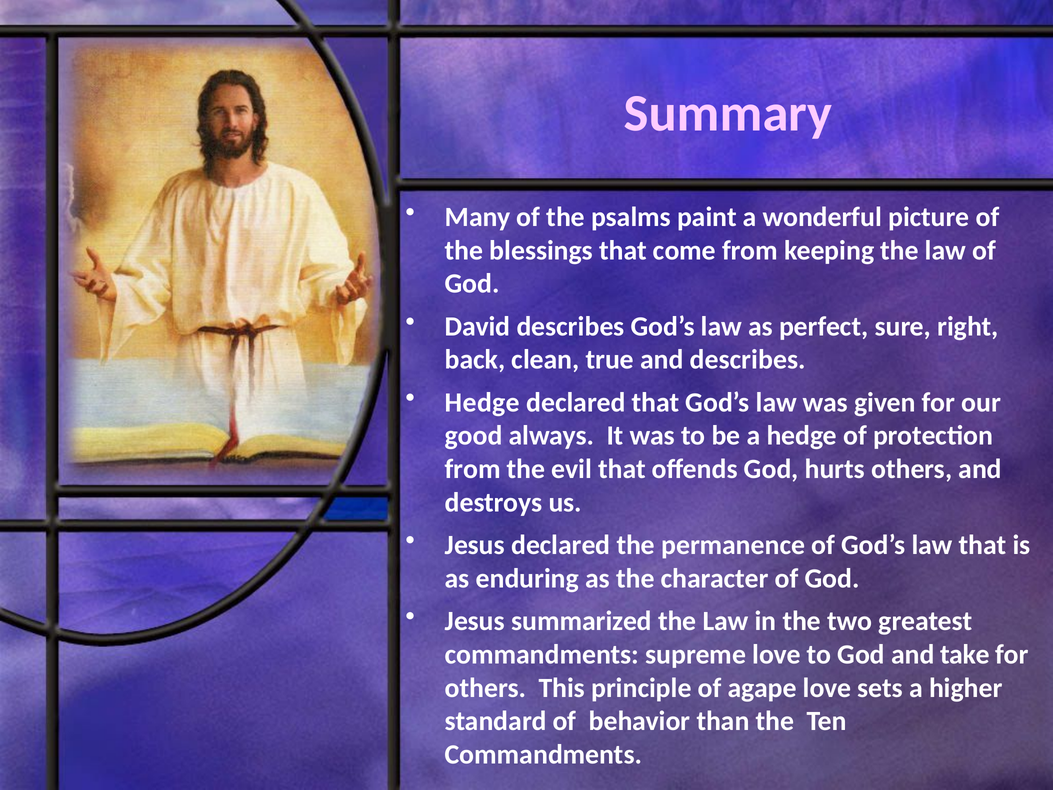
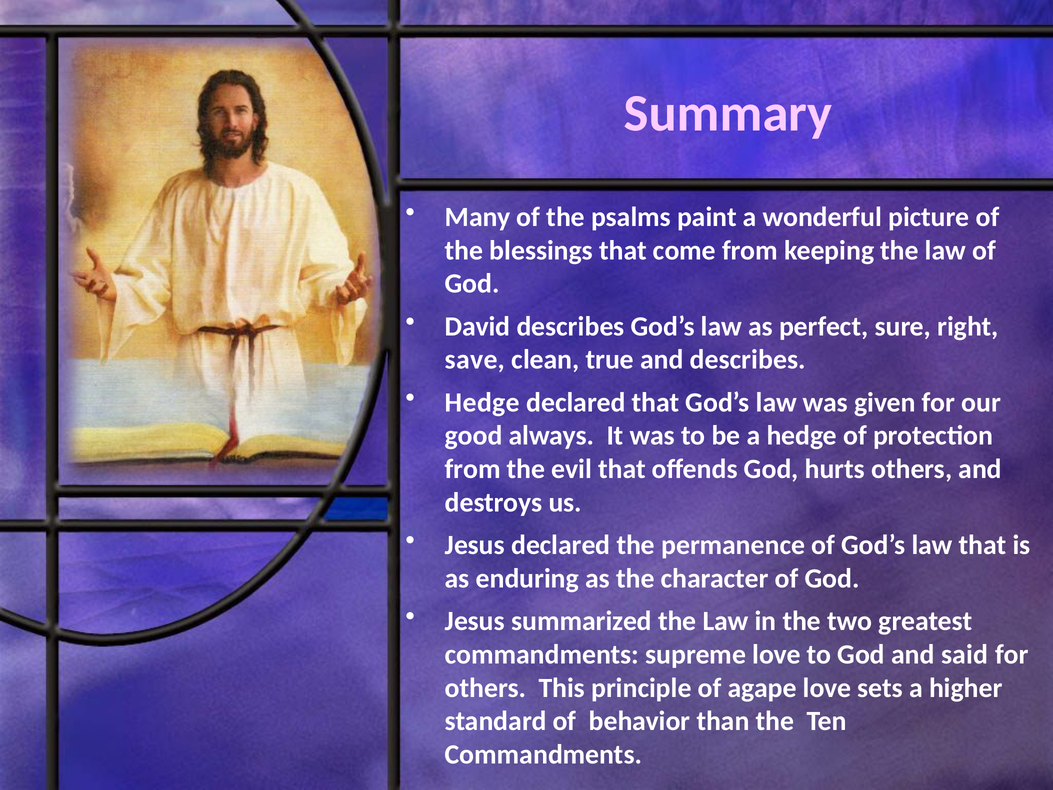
back: back -> save
take: take -> said
